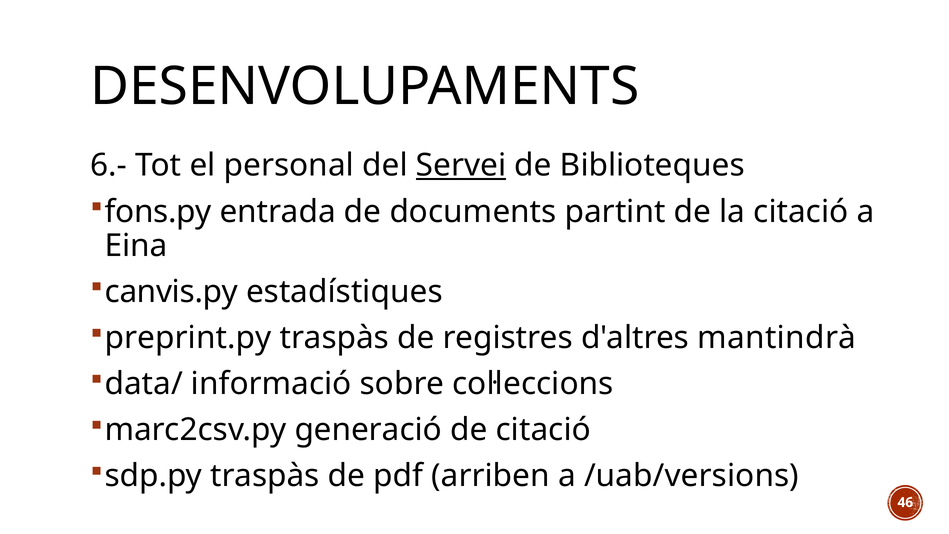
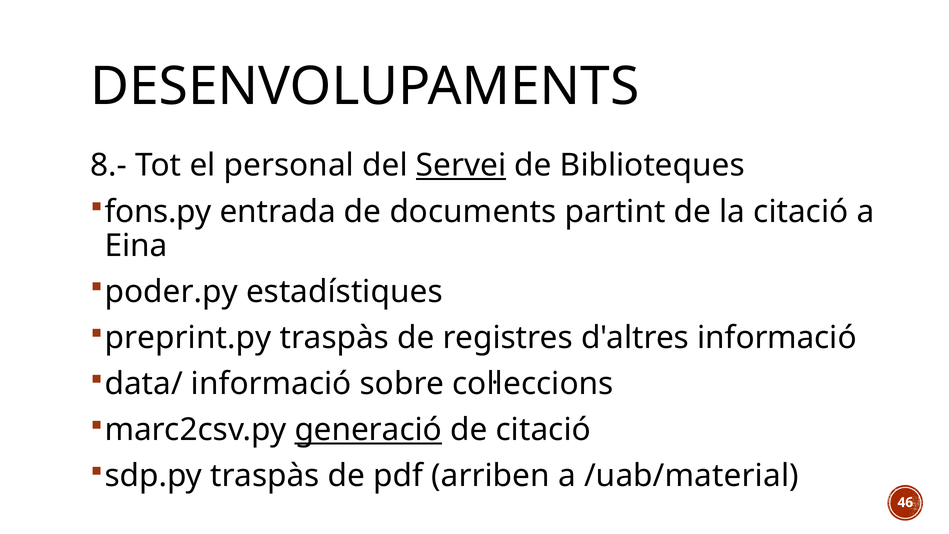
6.-: 6.- -> 8.-
canvis.py: canvis.py -> poder.py
d'altres mantindrà: mantindrà -> informació
generació underline: none -> present
/uab/versions: /uab/versions -> /uab/material
